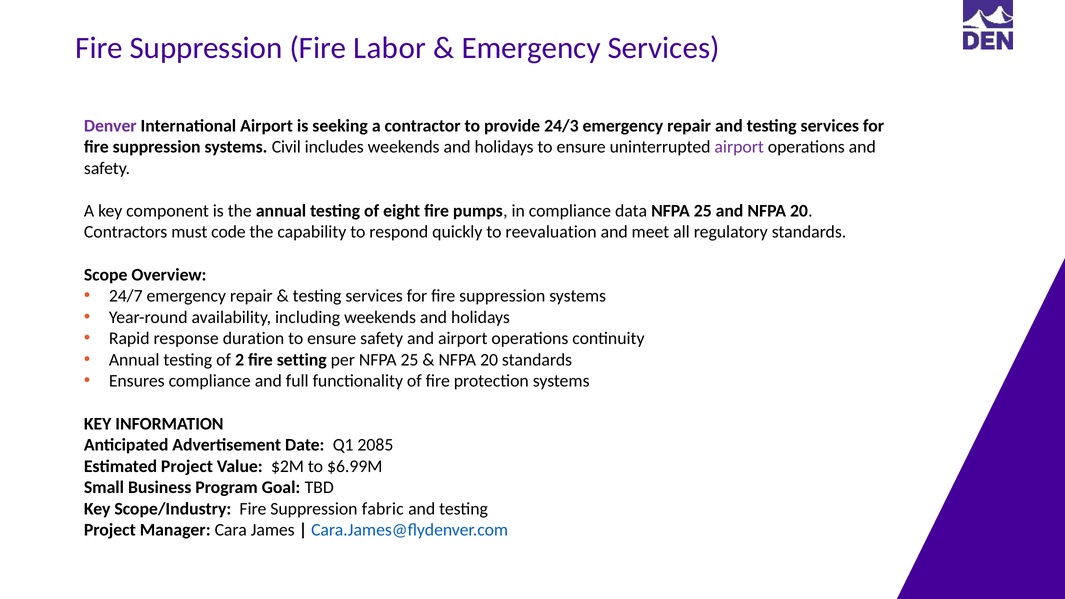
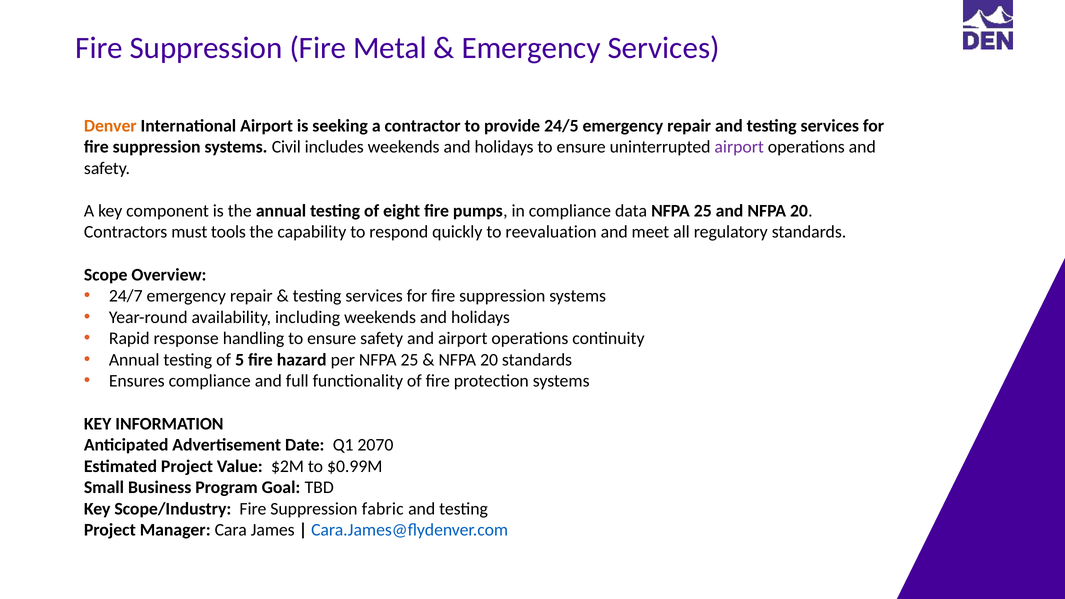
Labor: Labor -> Metal
Denver colour: purple -> orange
24/3: 24/3 -> 24/5
code: code -> tools
duration: duration -> handling
2: 2 -> 5
setting: setting -> hazard
2085: 2085 -> 2070
$6.99M: $6.99M -> $0.99M
